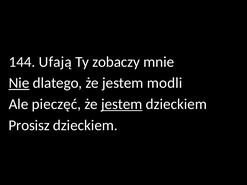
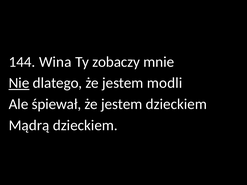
Ufają: Ufają -> Wina
pieczęć: pieczęć -> śpiewał
jestem at (122, 104) underline: present -> none
Prosisz: Prosisz -> Mądrą
